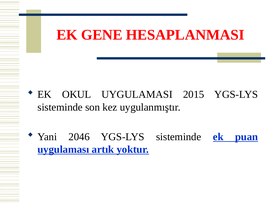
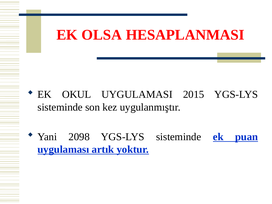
GENE: GENE -> OLSA
2046: 2046 -> 2098
